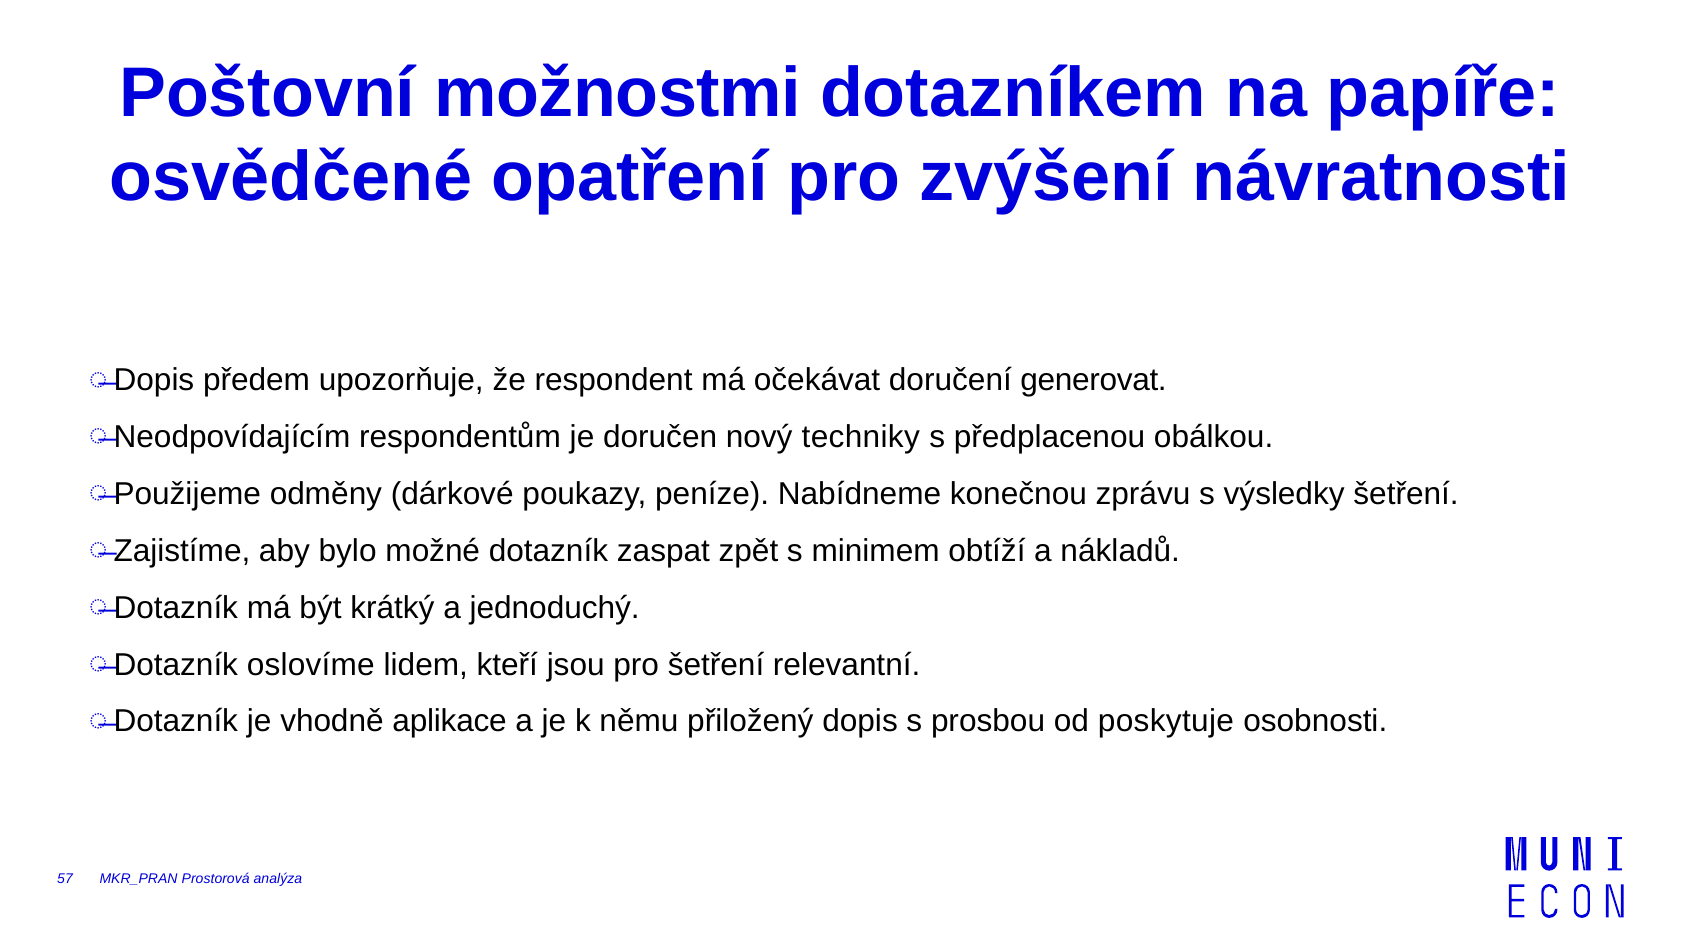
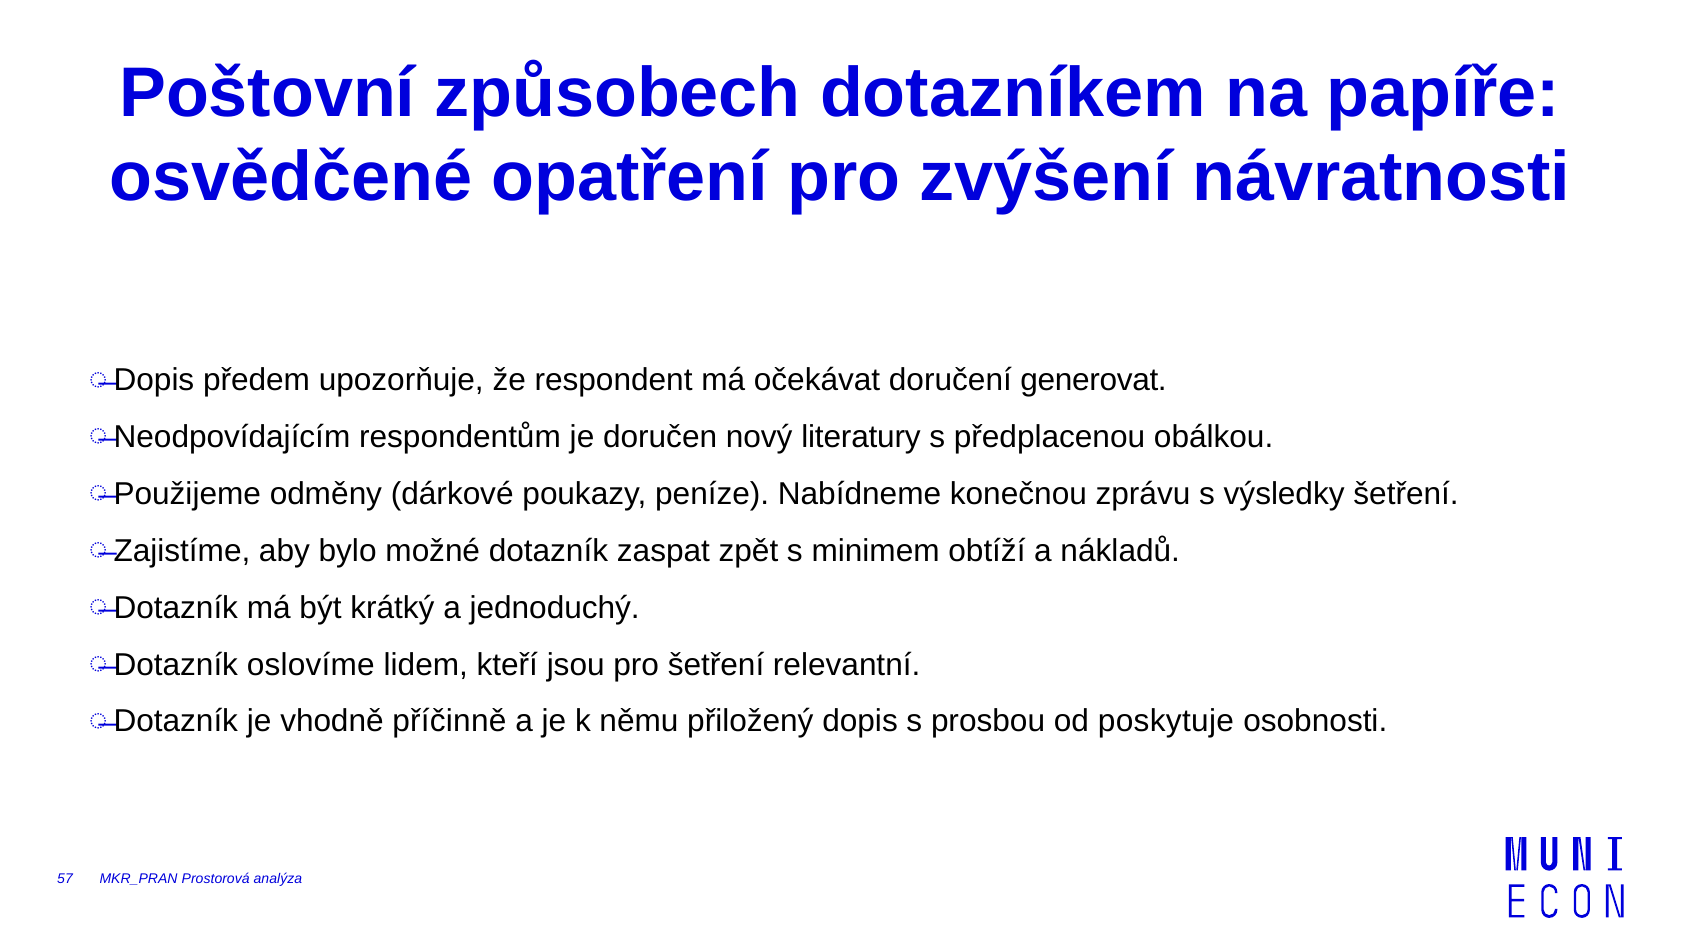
možnostmi: možnostmi -> způsobech
techniky: techniky -> literatury
aplikace: aplikace -> příčinně
